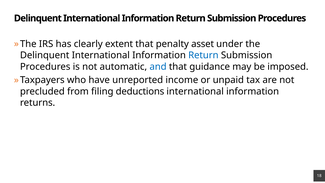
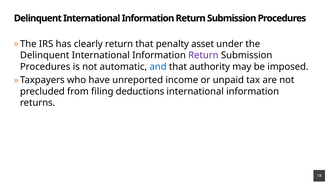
clearly extent: extent -> return
Return at (203, 55) colour: blue -> purple
guidance: guidance -> authority
